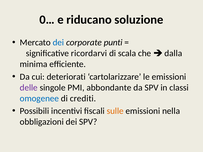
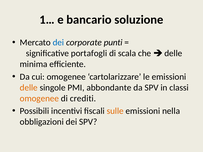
0…: 0… -> 1…
riducano: riducano -> bancario
ricordarvi: ricordarvi -> portafogli
dalla at (173, 53): dalla -> delle
cui deteriorati: deteriorati -> omogenee
delle at (29, 88) colour: purple -> orange
omogenee at (39, 99) colour: blue -> orange
